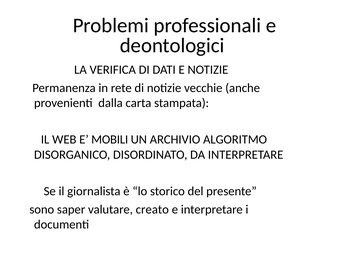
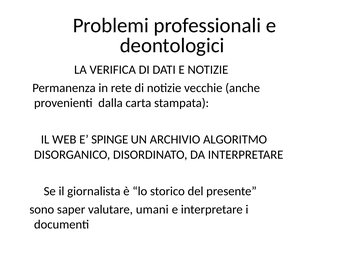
MOBILI: MOBILI -> SPINGE
creato: creato -> umani
